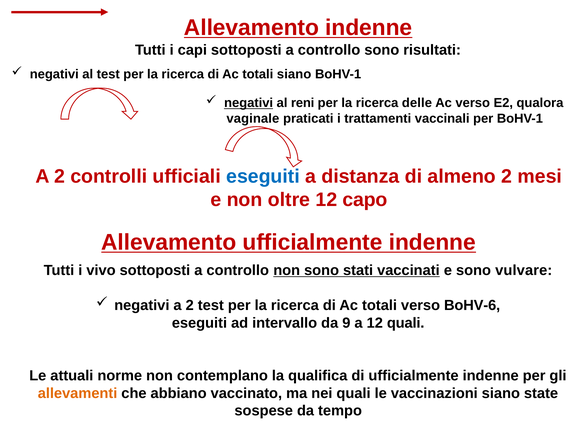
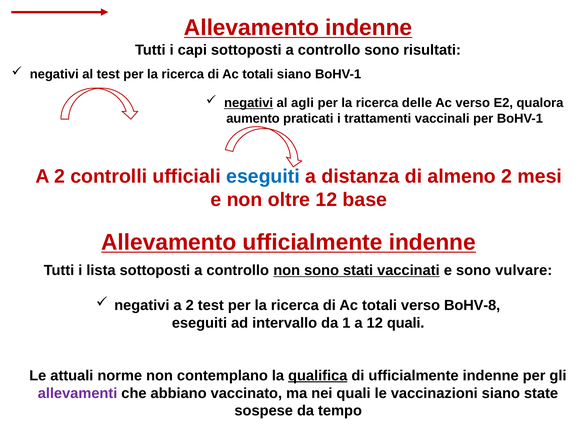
reni: reni -> agli
vaginale: vaginale -> aumento
capo: capo -> base
vivo: vivo -> lista
BoHV-6: BoHV-6 -> BoHV-8
9: 9 -> 1
qualifica underline: none -> present
allevamenti colour: orange -> purple
